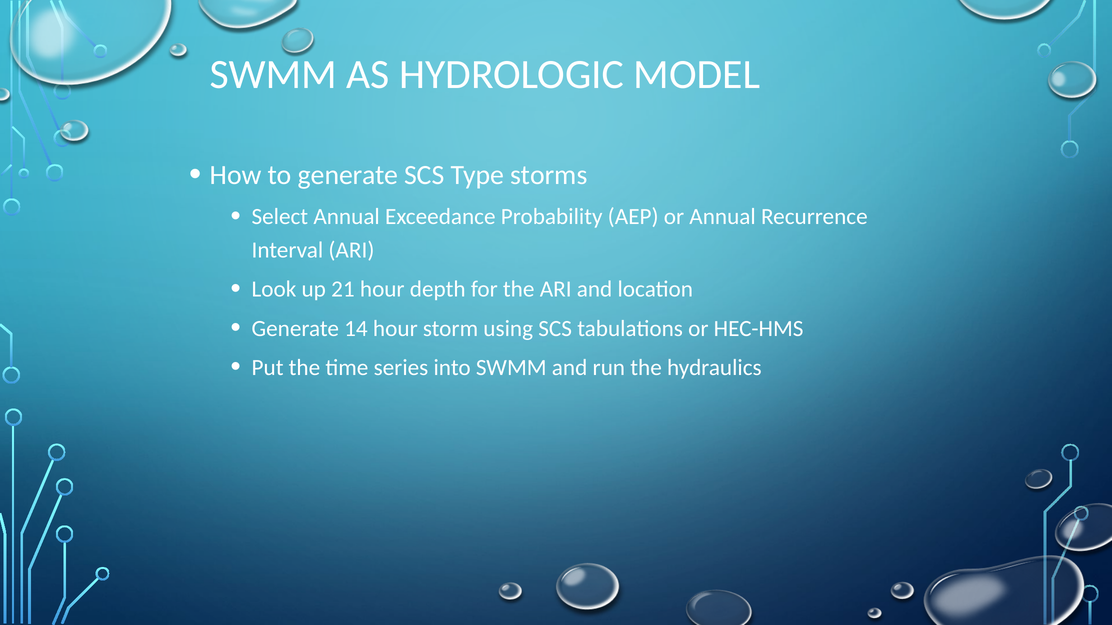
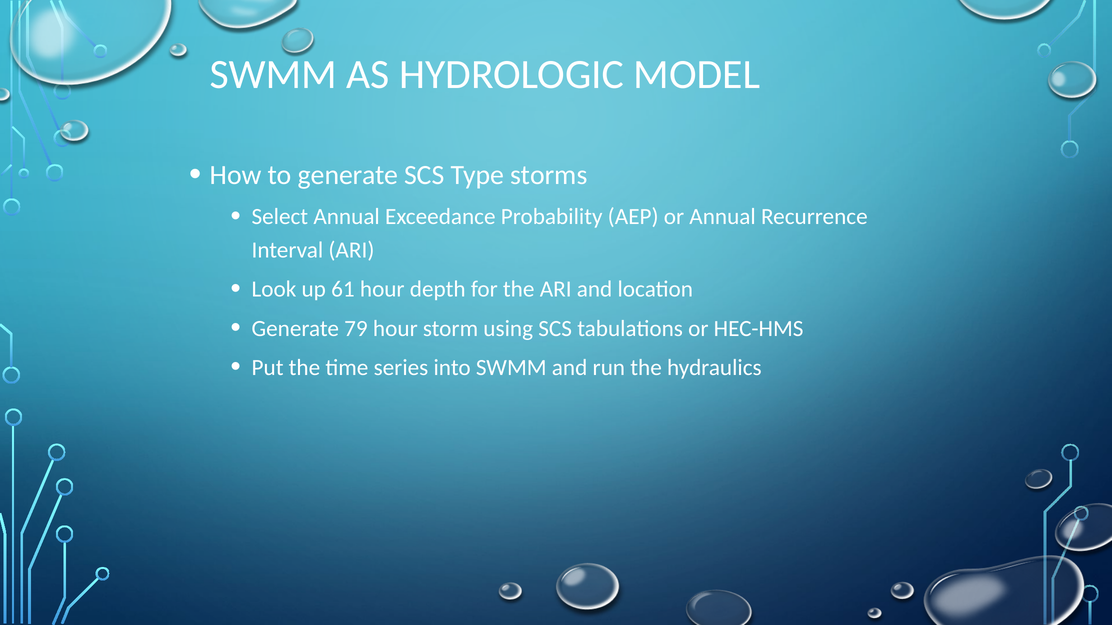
21: 21 -> 61
14: 14 -> 79
